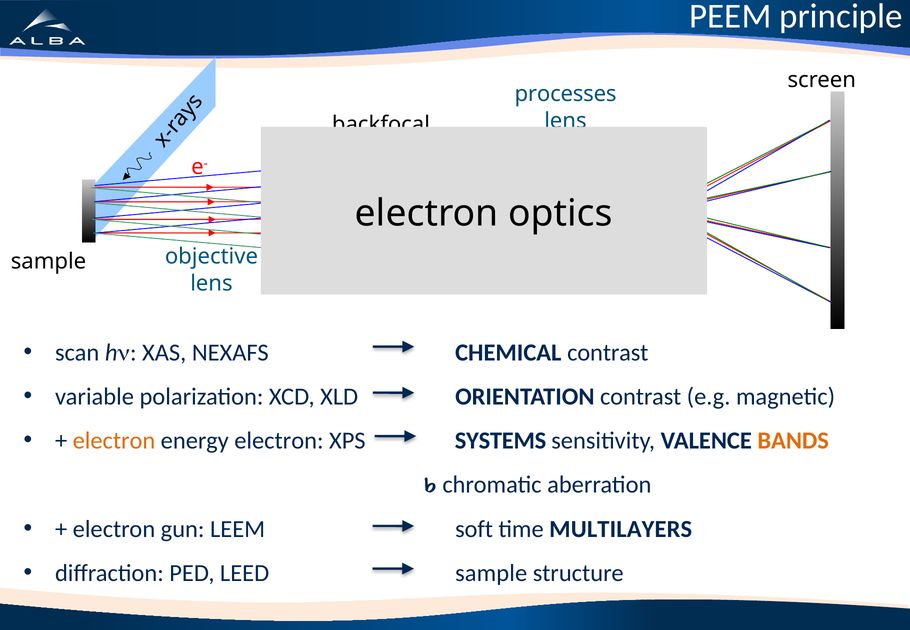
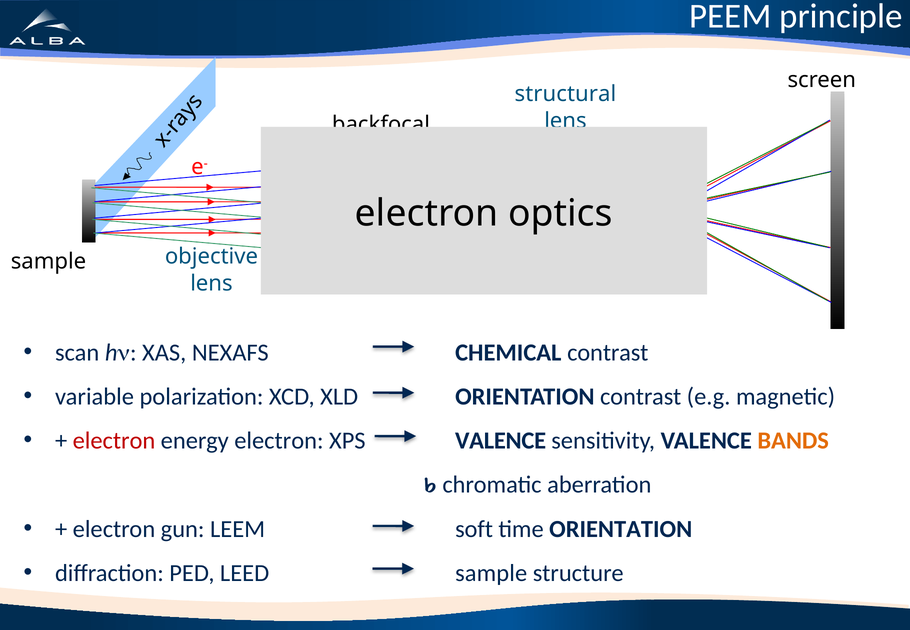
processes: processes -> structural
electron at (114, 441) colour: orange -> red
XPS SYSTEMS: SYSTEMS -> VALENCE
time MULTILAYERS: MULTILAYERS -> ORIENTATION
